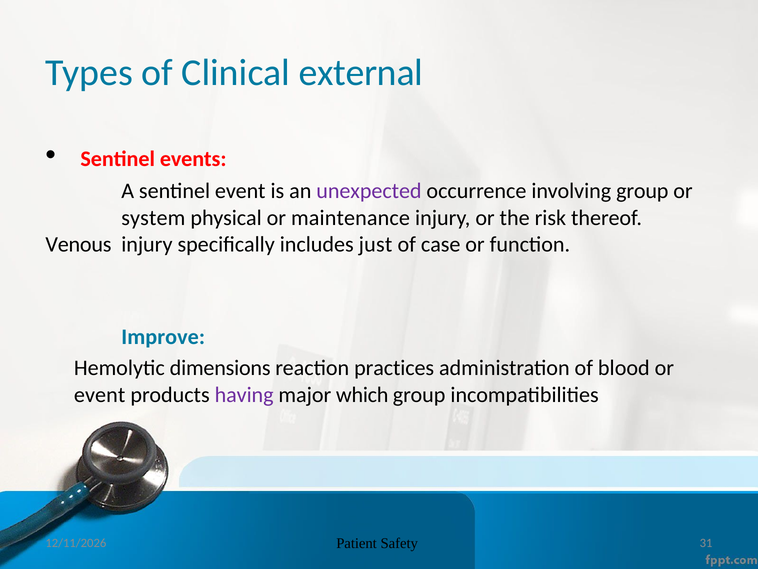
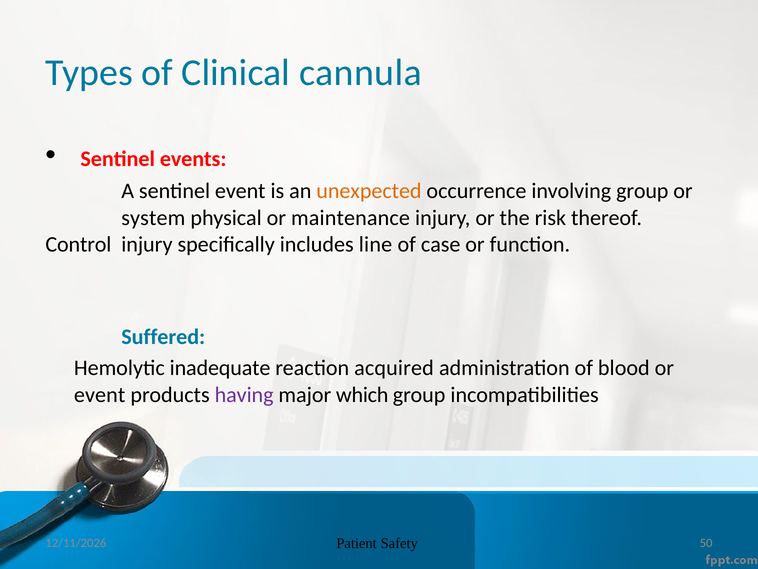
external: external -> cannula
unexpected colour: purple -> orange
Venous: Venous -> Control
just: just -> line
Improve: Improve -> Suffered
dimensions: dimensions -> inadequate
practices: practices -> acquired
31: 31 -> 50
